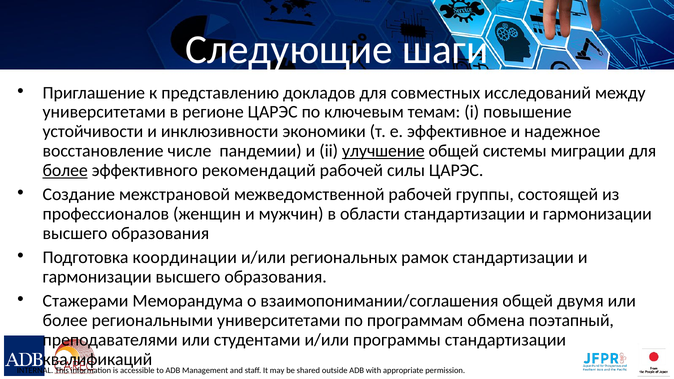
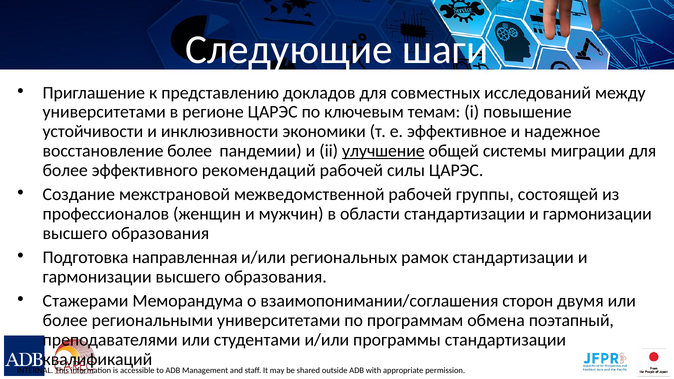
восстановление числе: числе -> более
более at (65, 170) underline: present -> none
координации: координации -> направленная
взаимопонимании/соглашения общей: общей -> сторон
